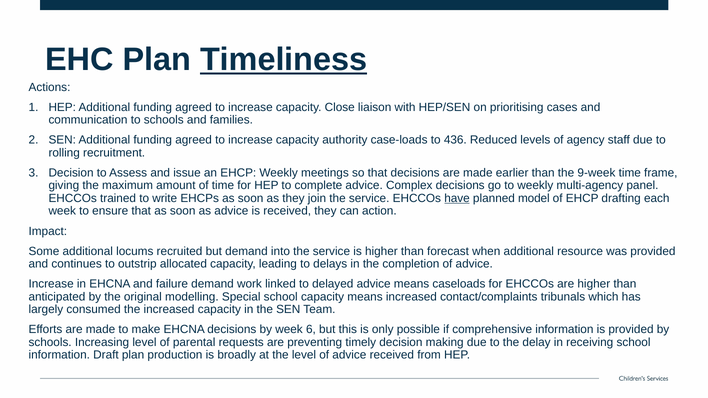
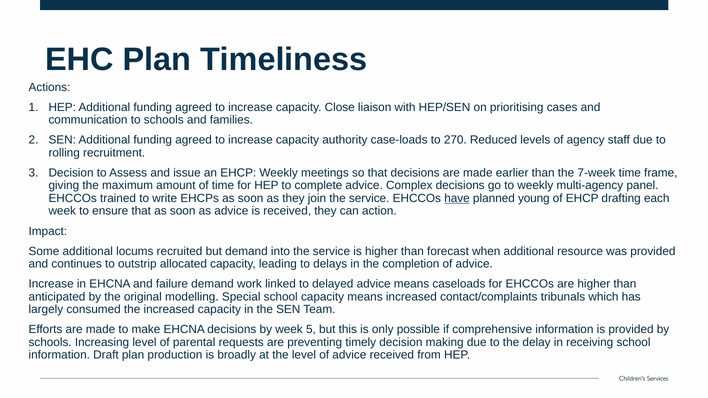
Timeliness underline: present -> none
436: 436 -> 270
9-week: 9-week -> 7-week
model: model -> young
6: 6 -> 5
